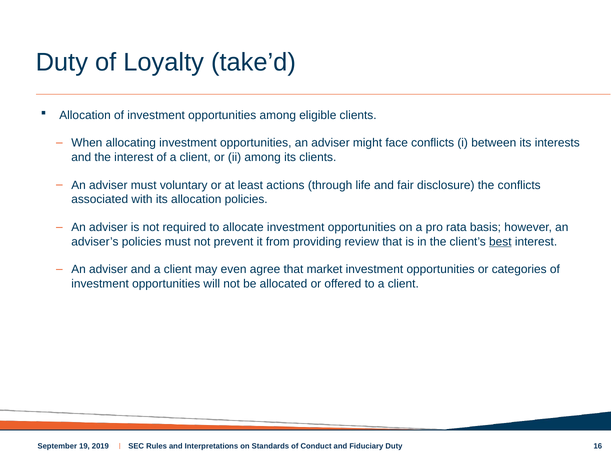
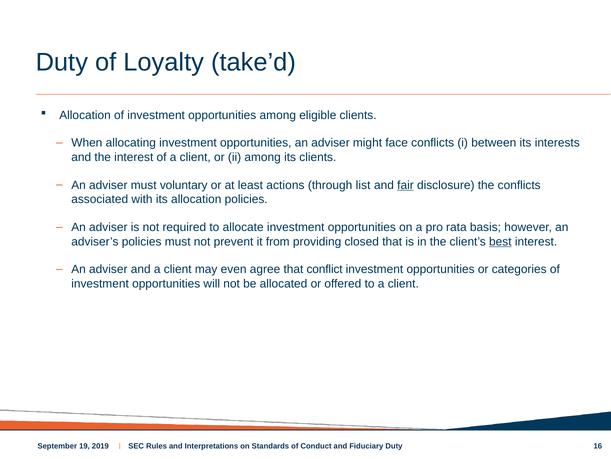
life: life -> list
fair underline: none -> present
review: review -> closed
market: market -> conflict
